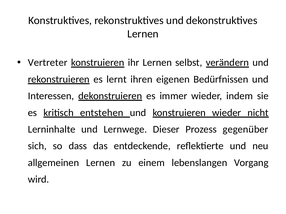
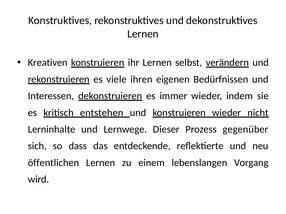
Vertreter: Vertreter -> Kreativen
lernt: lernt -> viele
allgemeinen: allgemeinen -> öffentlichen
